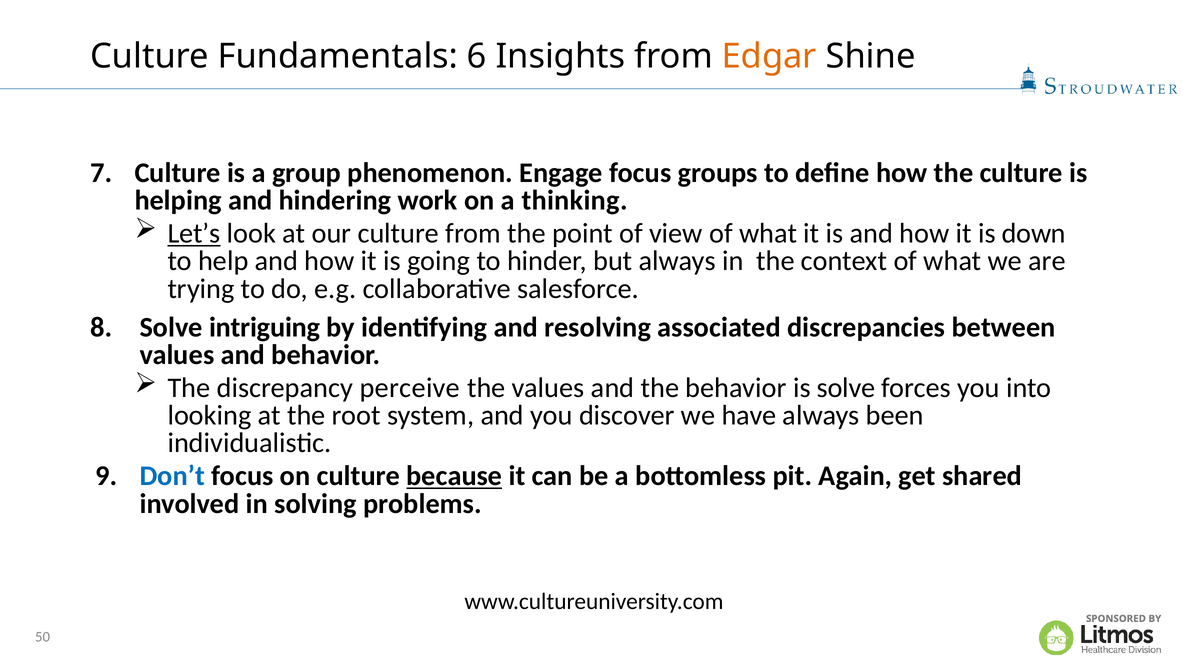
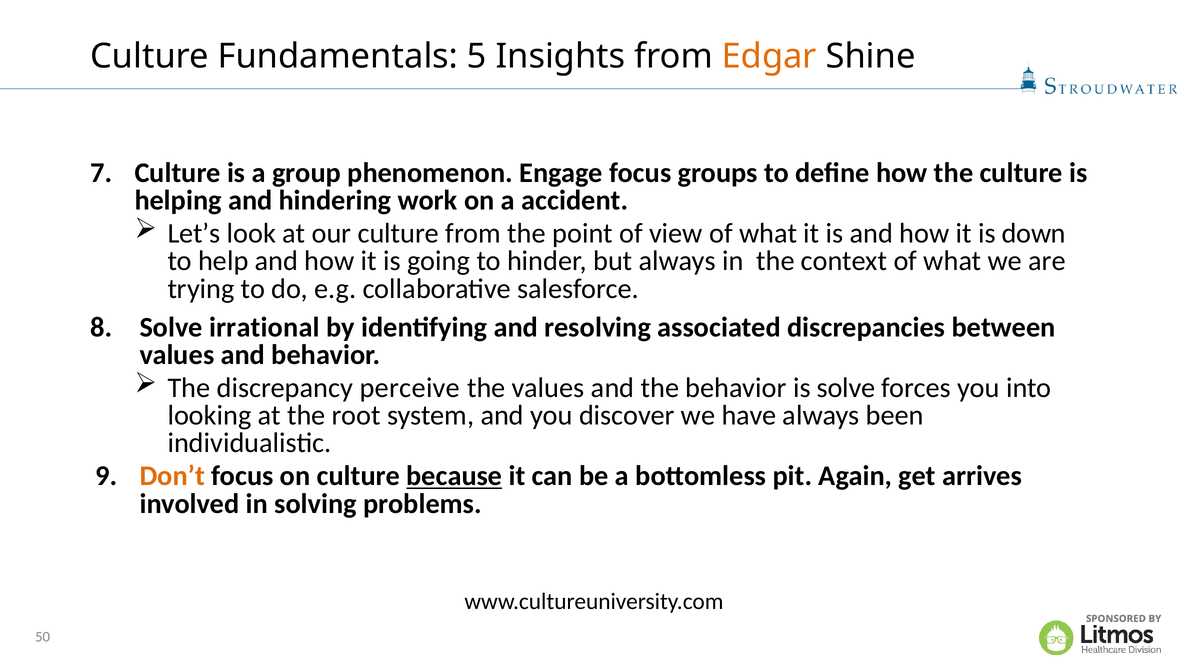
6: 6 -> 5
thinking: thinking -> accident
Let’s underline: present -> none
intriguing: intriguing -> irrational
Don’t colour: blue -> orange
shared: shared -> arrives
